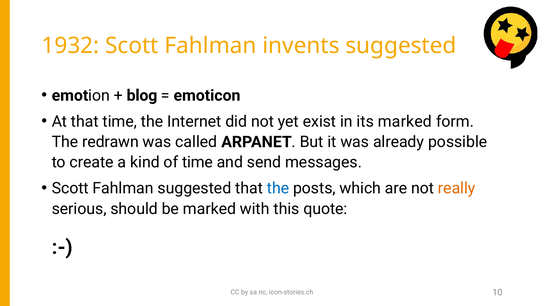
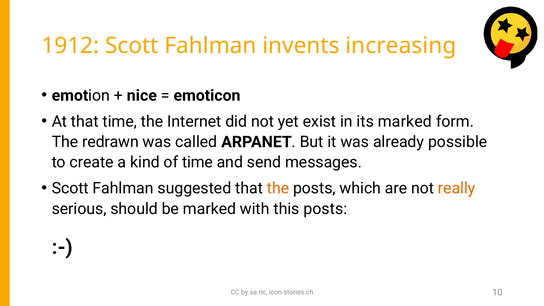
1932: 1932 -> 1912
invents suggested: suggested -> increasing
blog: blog -> nice
the at (278, 188) colour: blue -> orange
this quote: quote -> posts
